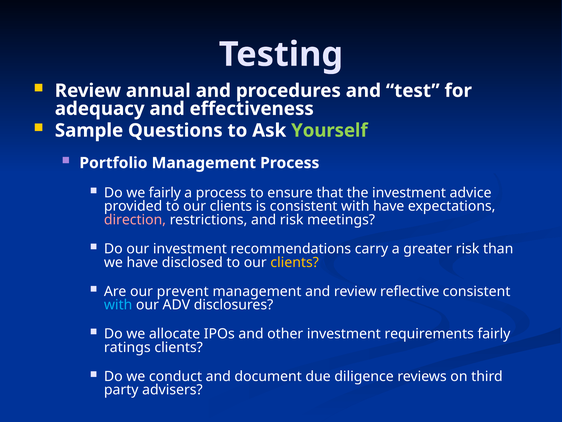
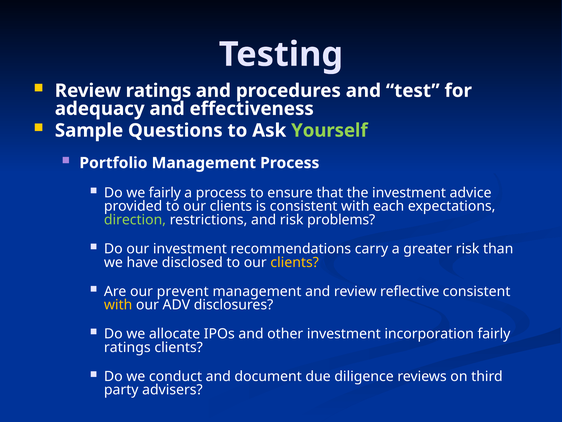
Review annual: annual -> ratings
with have: have -> each
direction colour: pink -> light green
meetings: meetings -> problems
with at (118, 305) colour: light blue -> yellow
requirements: requirements -> incorporation
